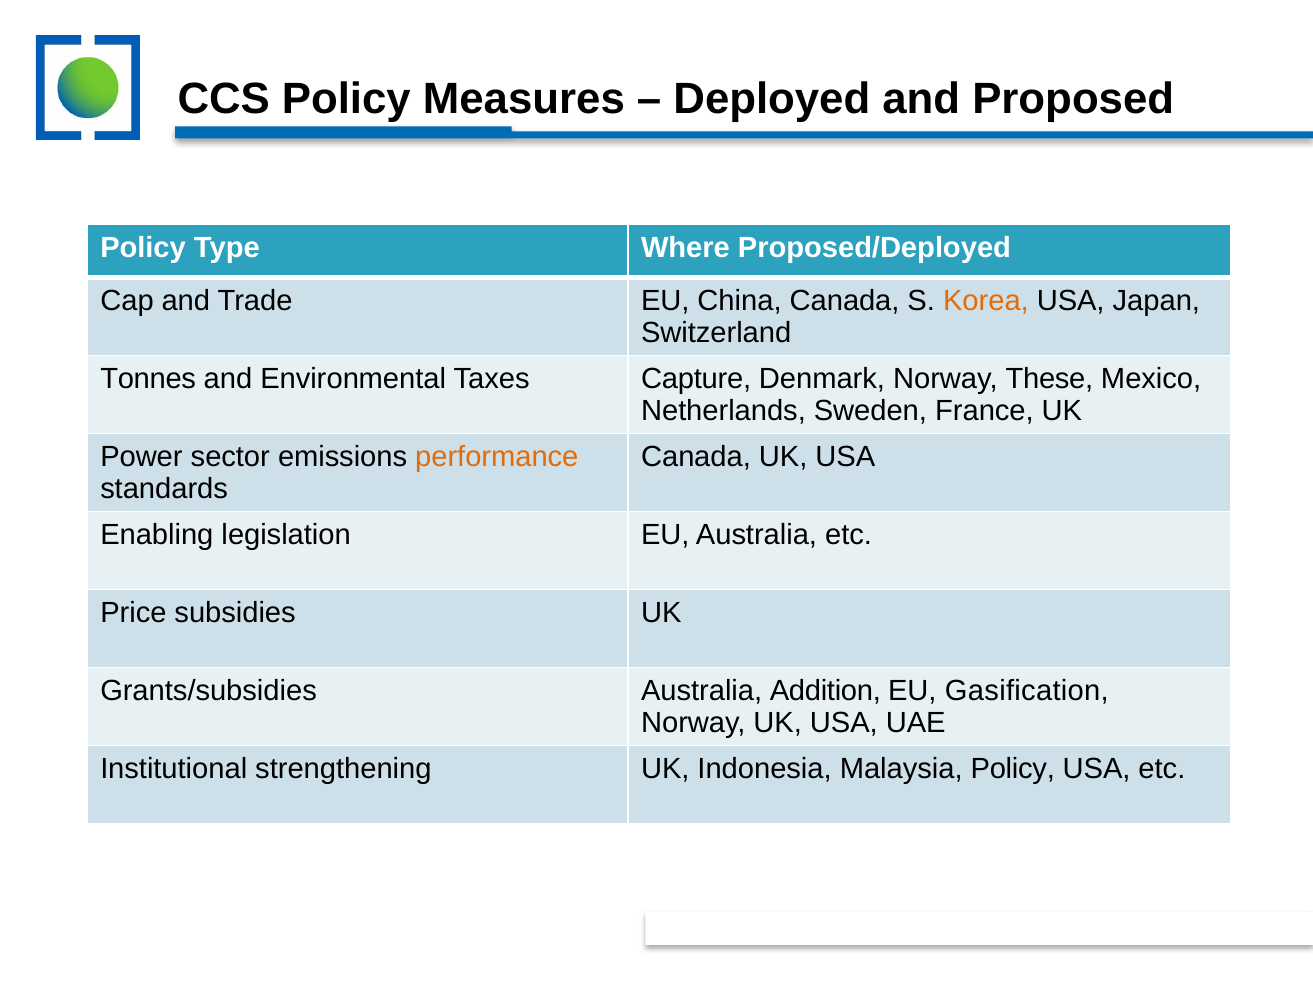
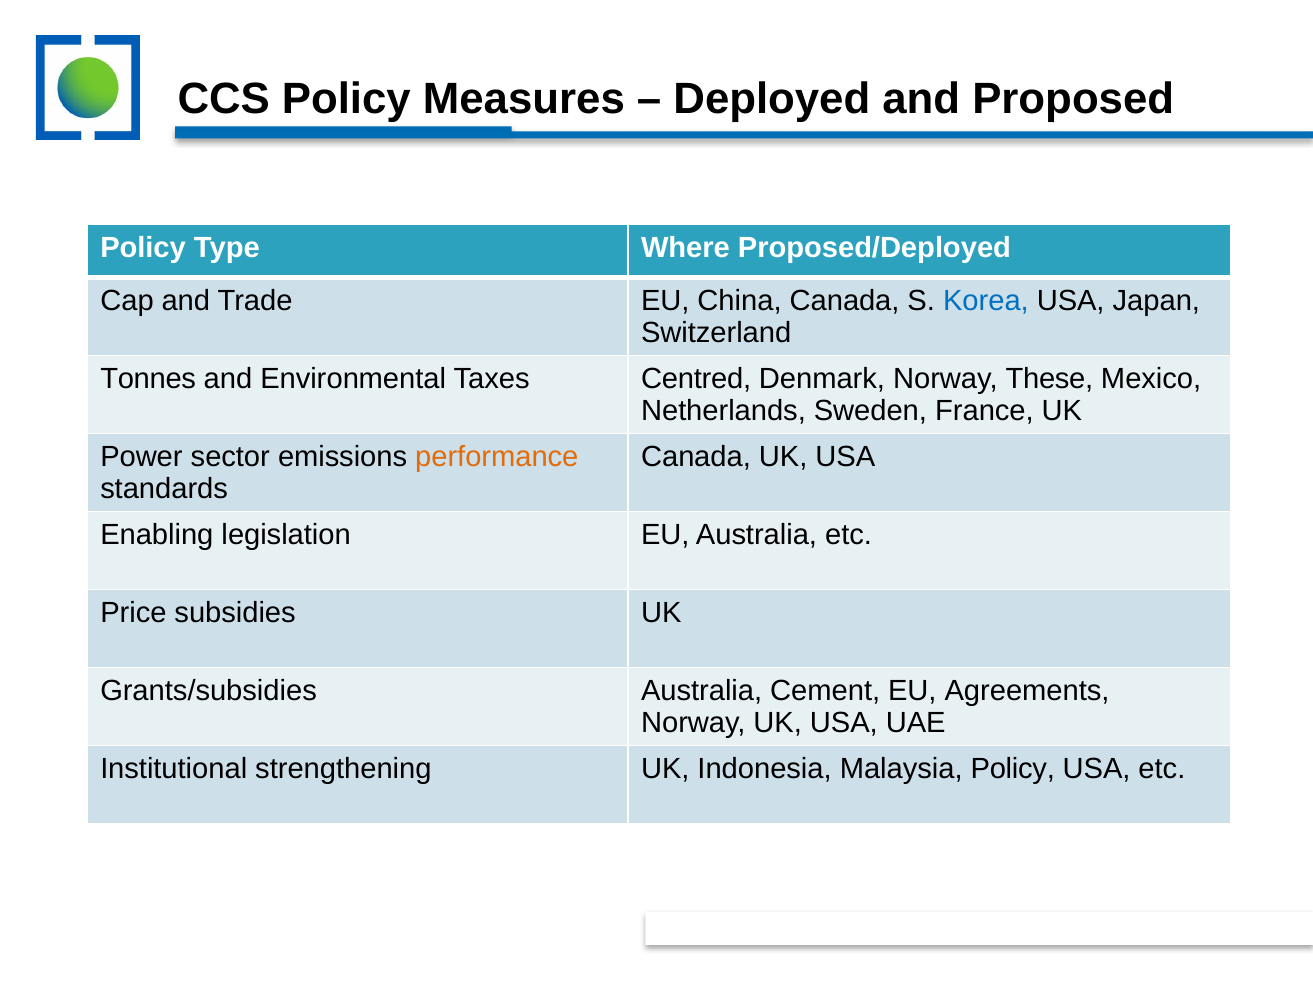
Korea colour: orange -> blue
Capture: Capture -> Centred
Addition: Addition -> Cement
Gasification: Gasification -> Agreements
